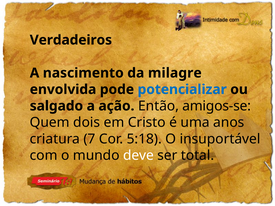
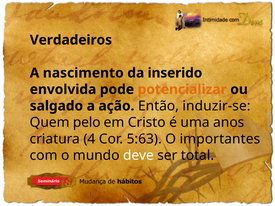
milagre: milagre -> inserido
potencializar colour: blue -> orange
amigos-se: amigos-se -> induzir-se
dois: dois -> pelo
7: 7 -> 4
5:18: 5:18 -> 5:63
insuportável: insuportável -> importantes
